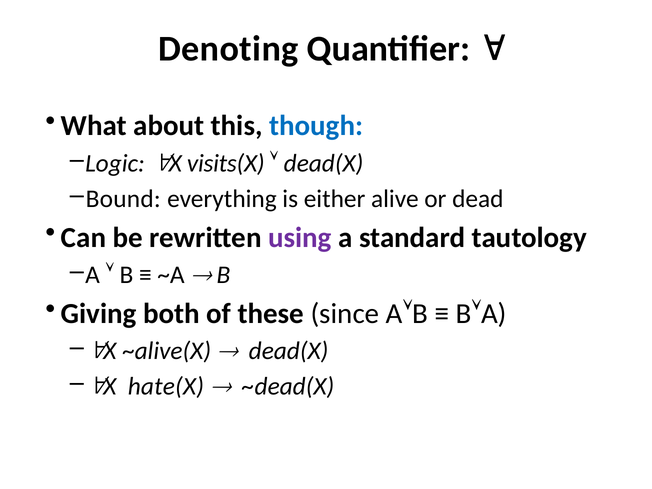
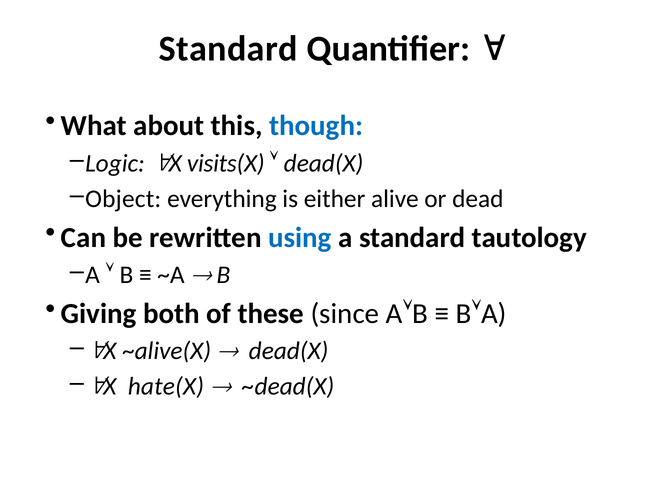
Denoting at (228, 49): Denoting -> Standard
Bound: Bound -> Object
using colour: purple -> blue
